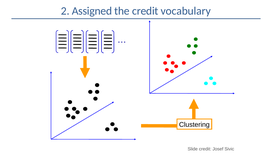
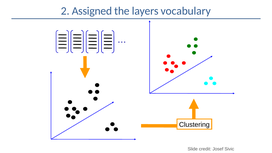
the credit: credit -> layers
